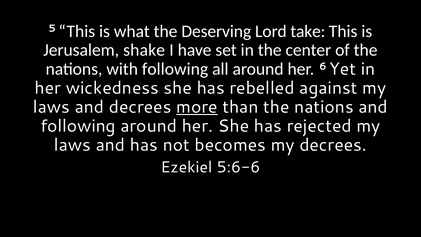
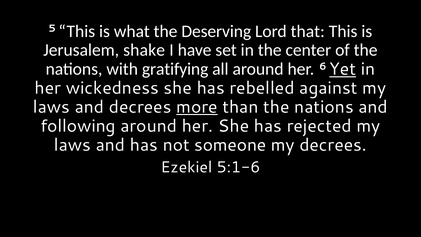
take: take -> that
with following: following -> gratifying
Yet underline: none -> present
becomes: becomes -> someone
5:6-6: 5:6-6 -> 5:1-6
